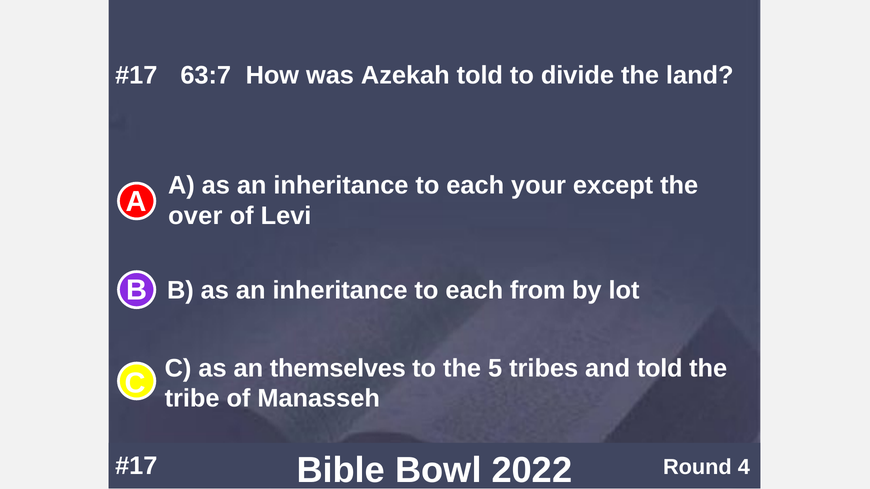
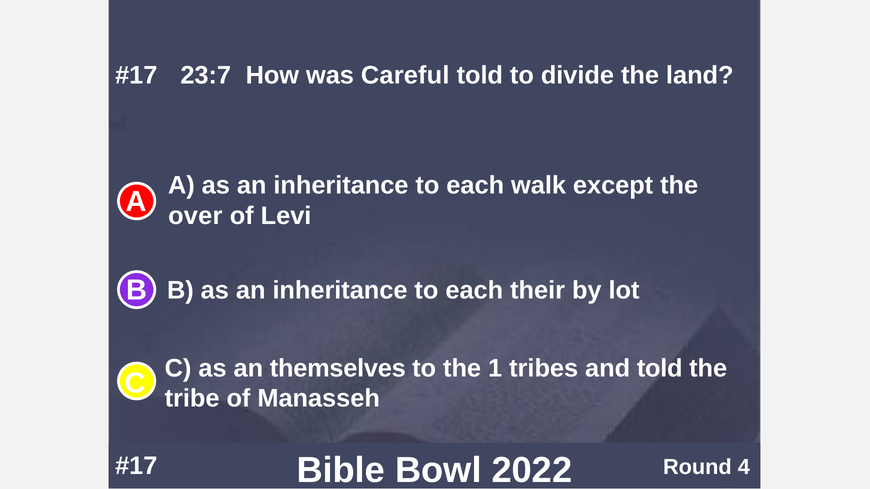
63:7: 63:7 -> 23:7
Azekah: Azekah -> Careful
your: your -> walk
from: from -> their
5: 5 -> 1
